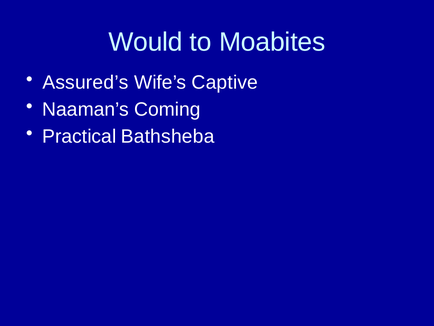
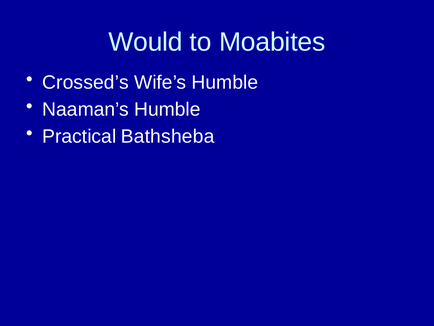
Assured’s: Assured’s -> Crossed’s
Wife’s Captive: Captive -> Humble
Naaman’s Coming: Coming -> Humble
